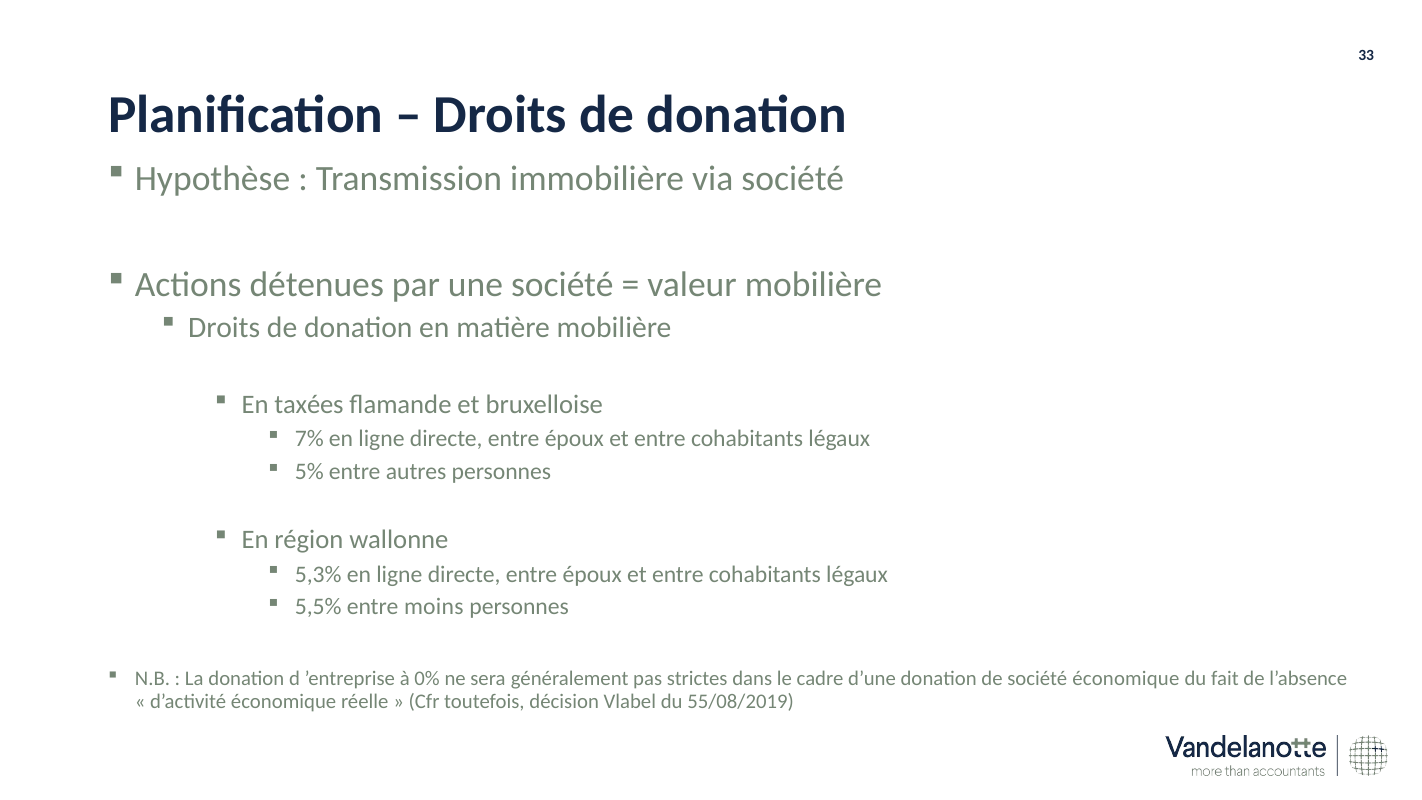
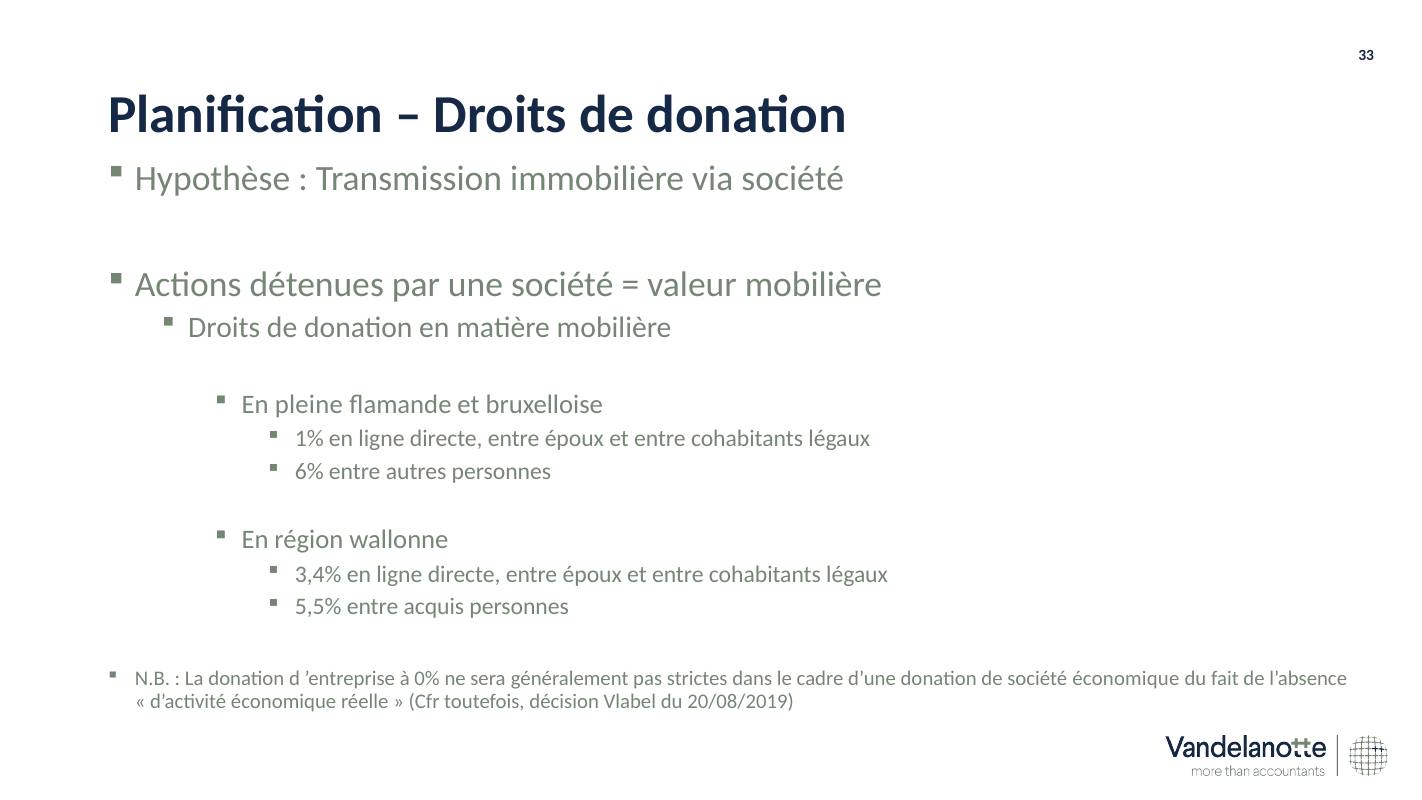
taxées: taxées -> pleine
7%: 7% -> 1%
5%: 5% -> 6%
5,3%: 5,3% -> 3,4%
moins: moins -> acquis
55/08/2019: 55/08/2019 -> 20/08/2019
